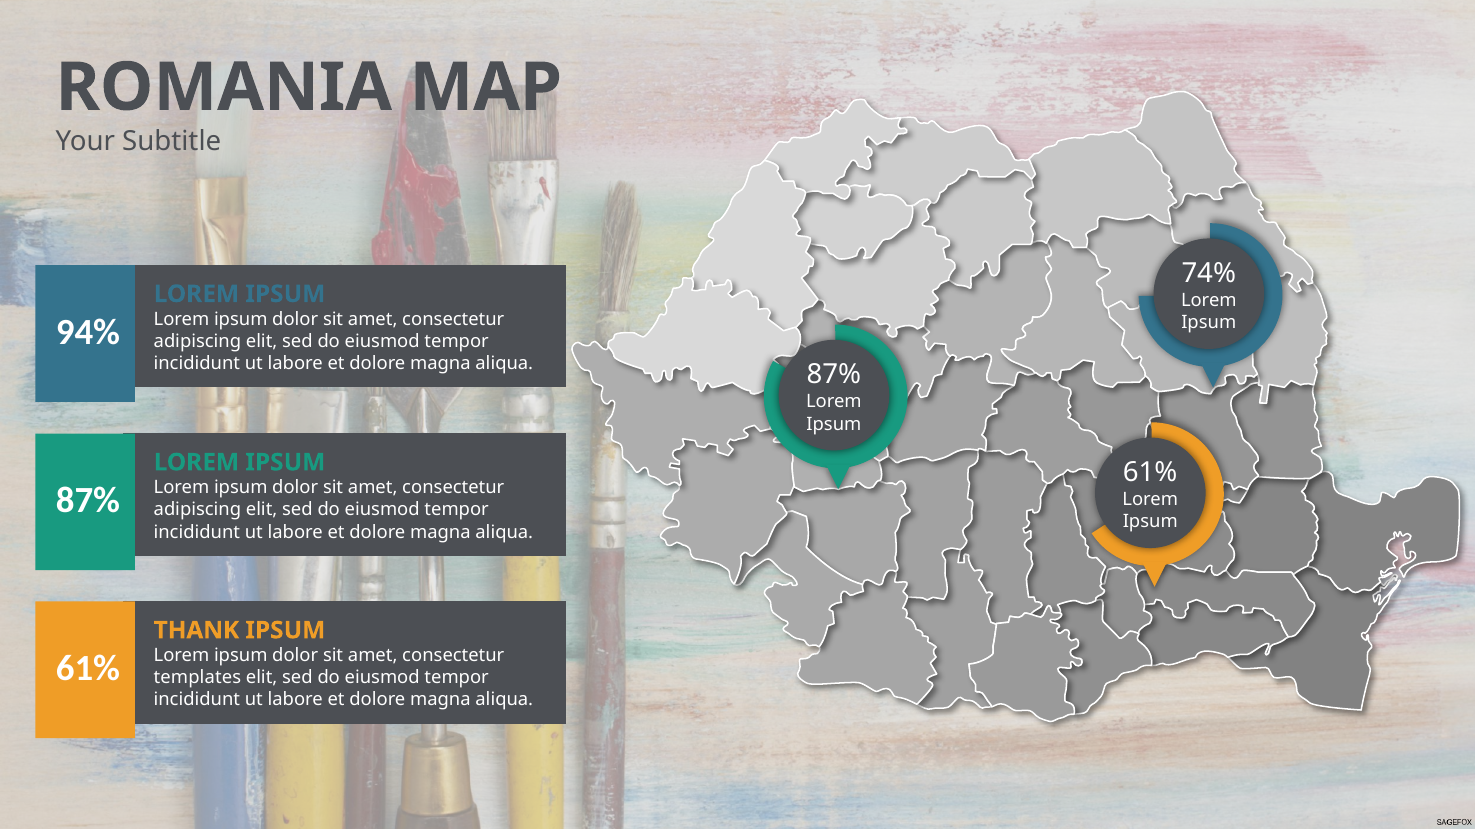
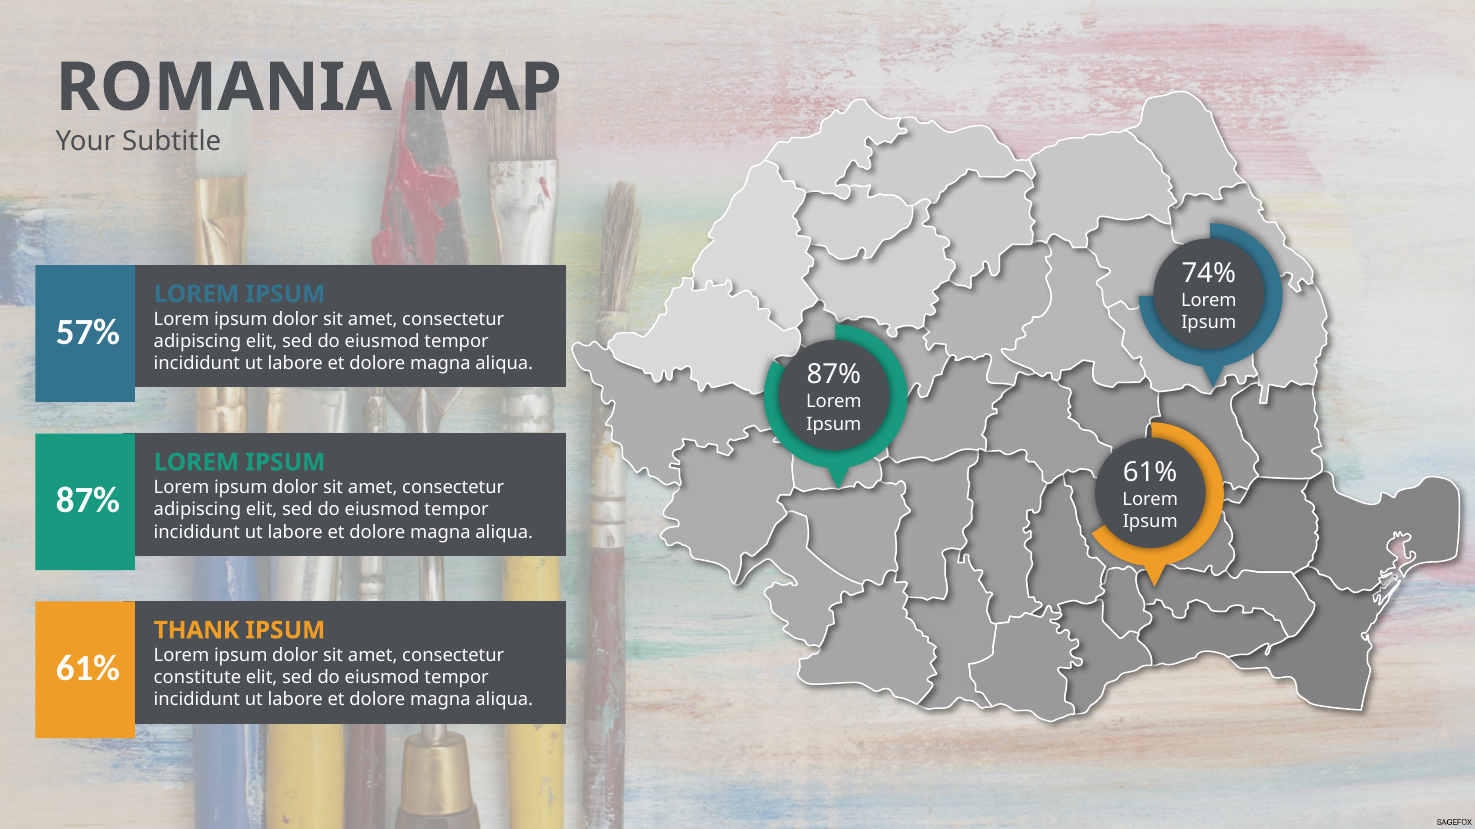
94%: 94% -> 57%
templates: templates -> constitute
